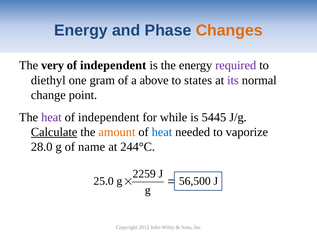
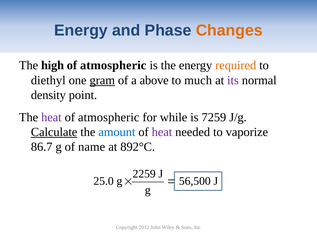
very: very -> high
independent at (113, 65): independent -> atmospheric
required colour: purple -> orange
gram underline: none -> present
states: states -> much
change: change -> density
independent at (109, 117): independent -> atmospheric
5445: 5445 -> 7259
amount colour: orange -> blue
heat at (162, 132) colour: blue -> purple
28.0: 28.0 -> 86.7
244°C: 244°C -> 892°C
